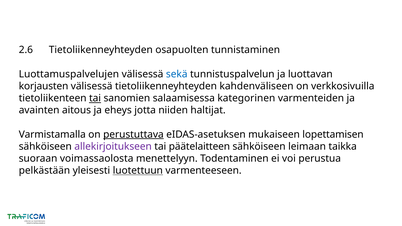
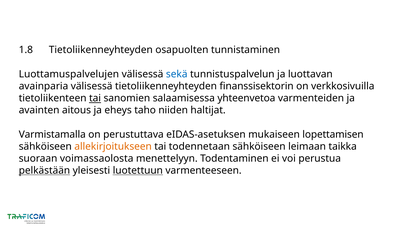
2.6: 2.6 -> 1.8
korjausten: korjausten -> avainparia
kahdenväliseen: kahdenväliseen -> finanssisektorin
kategorinen: kategorinen -> yhteenvetoa
jotta: jotta -> taho
perustuttava underline: present -> none
allekirjoitukseen colour: purple -> orange
päätelaitteen: päätelaitteen -> todennetaan
pelkästään underline: none -> present
